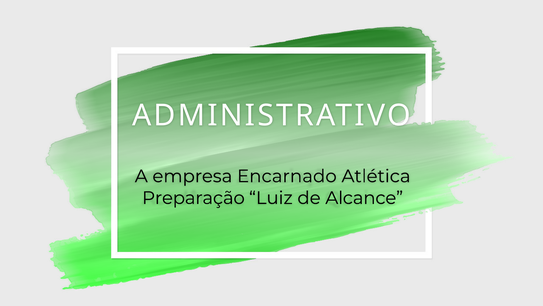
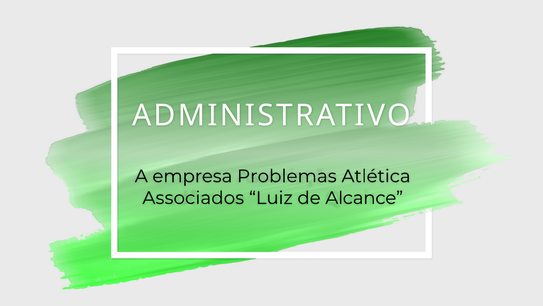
Encarnado: Encarnado -> Problemas
Preparação: Preparação -> Associados
